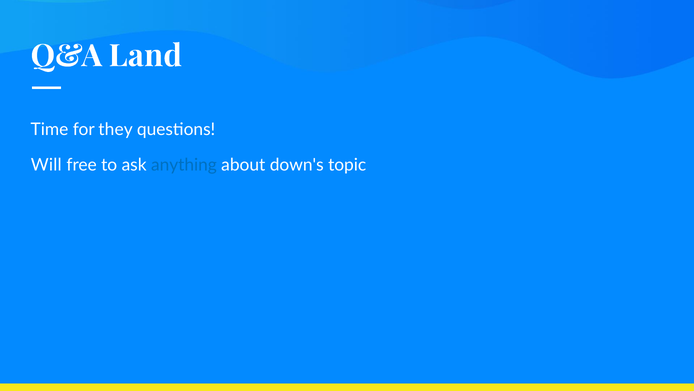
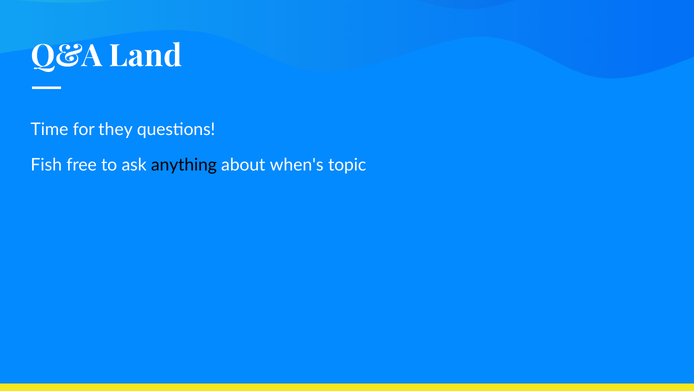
Will: Will -> Fish
anything colour: blue -> black
down's: down's -> when's
